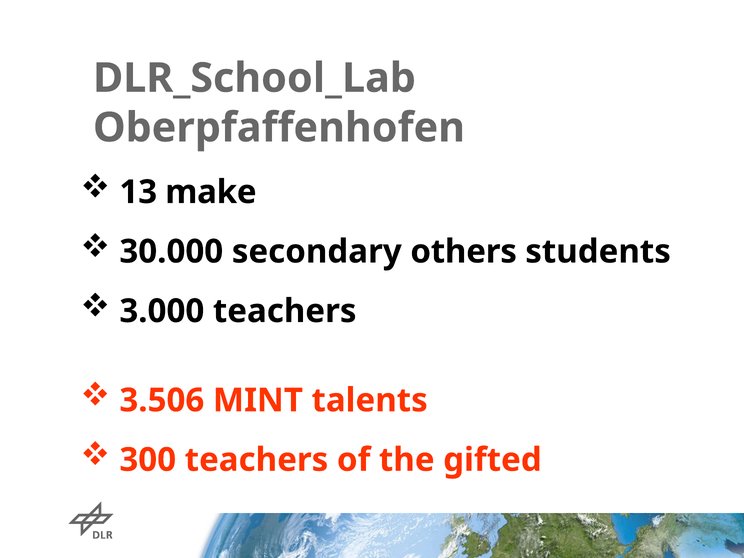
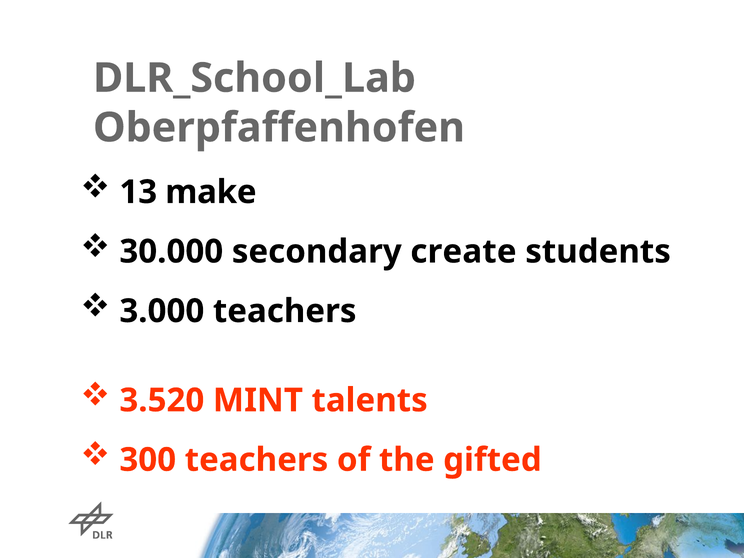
others: others -> create
3.506: 3.506 -> 3.520
